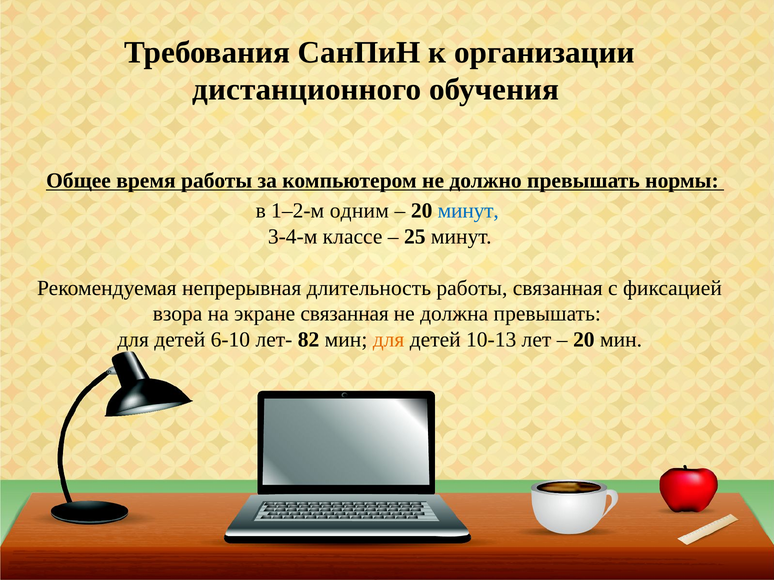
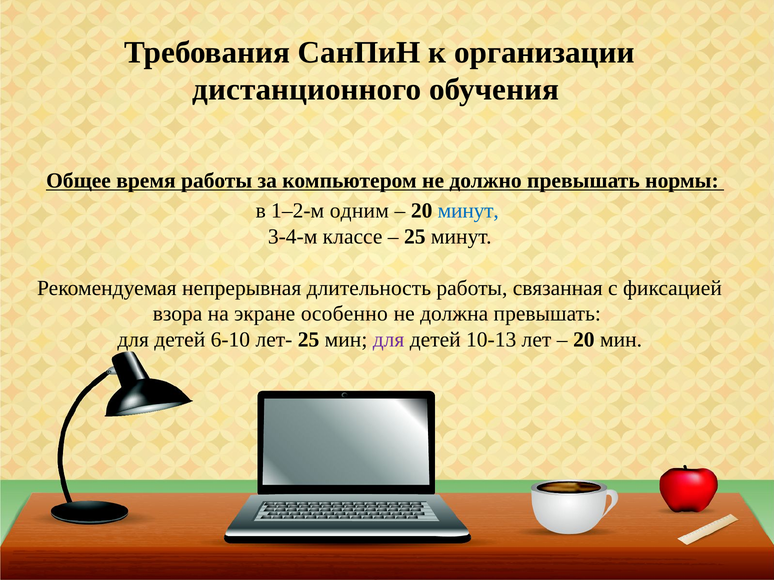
экране связанная: связанная -> особенно
лет- 82: 82 -> 25
для at (389, 340) colour: orange -> purple
